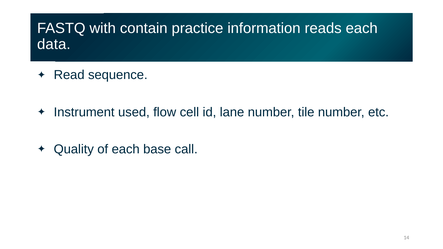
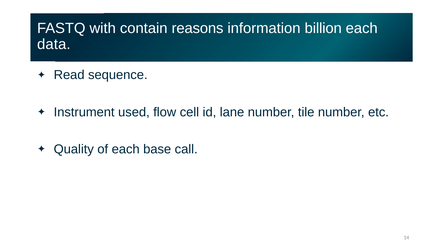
practice: practice -> reasons
reads: reads -> billion
